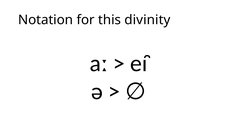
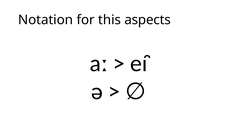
divinity: divinity -> aspects
